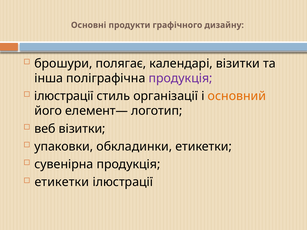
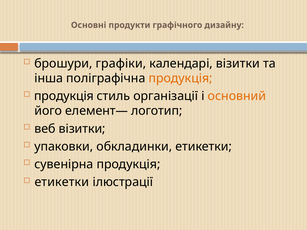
полягає: полягає -> графіки
продукція at (181, 78) colour: purple -> orange
ілюстрації at (64, 96): ілюстрації -> продукція
